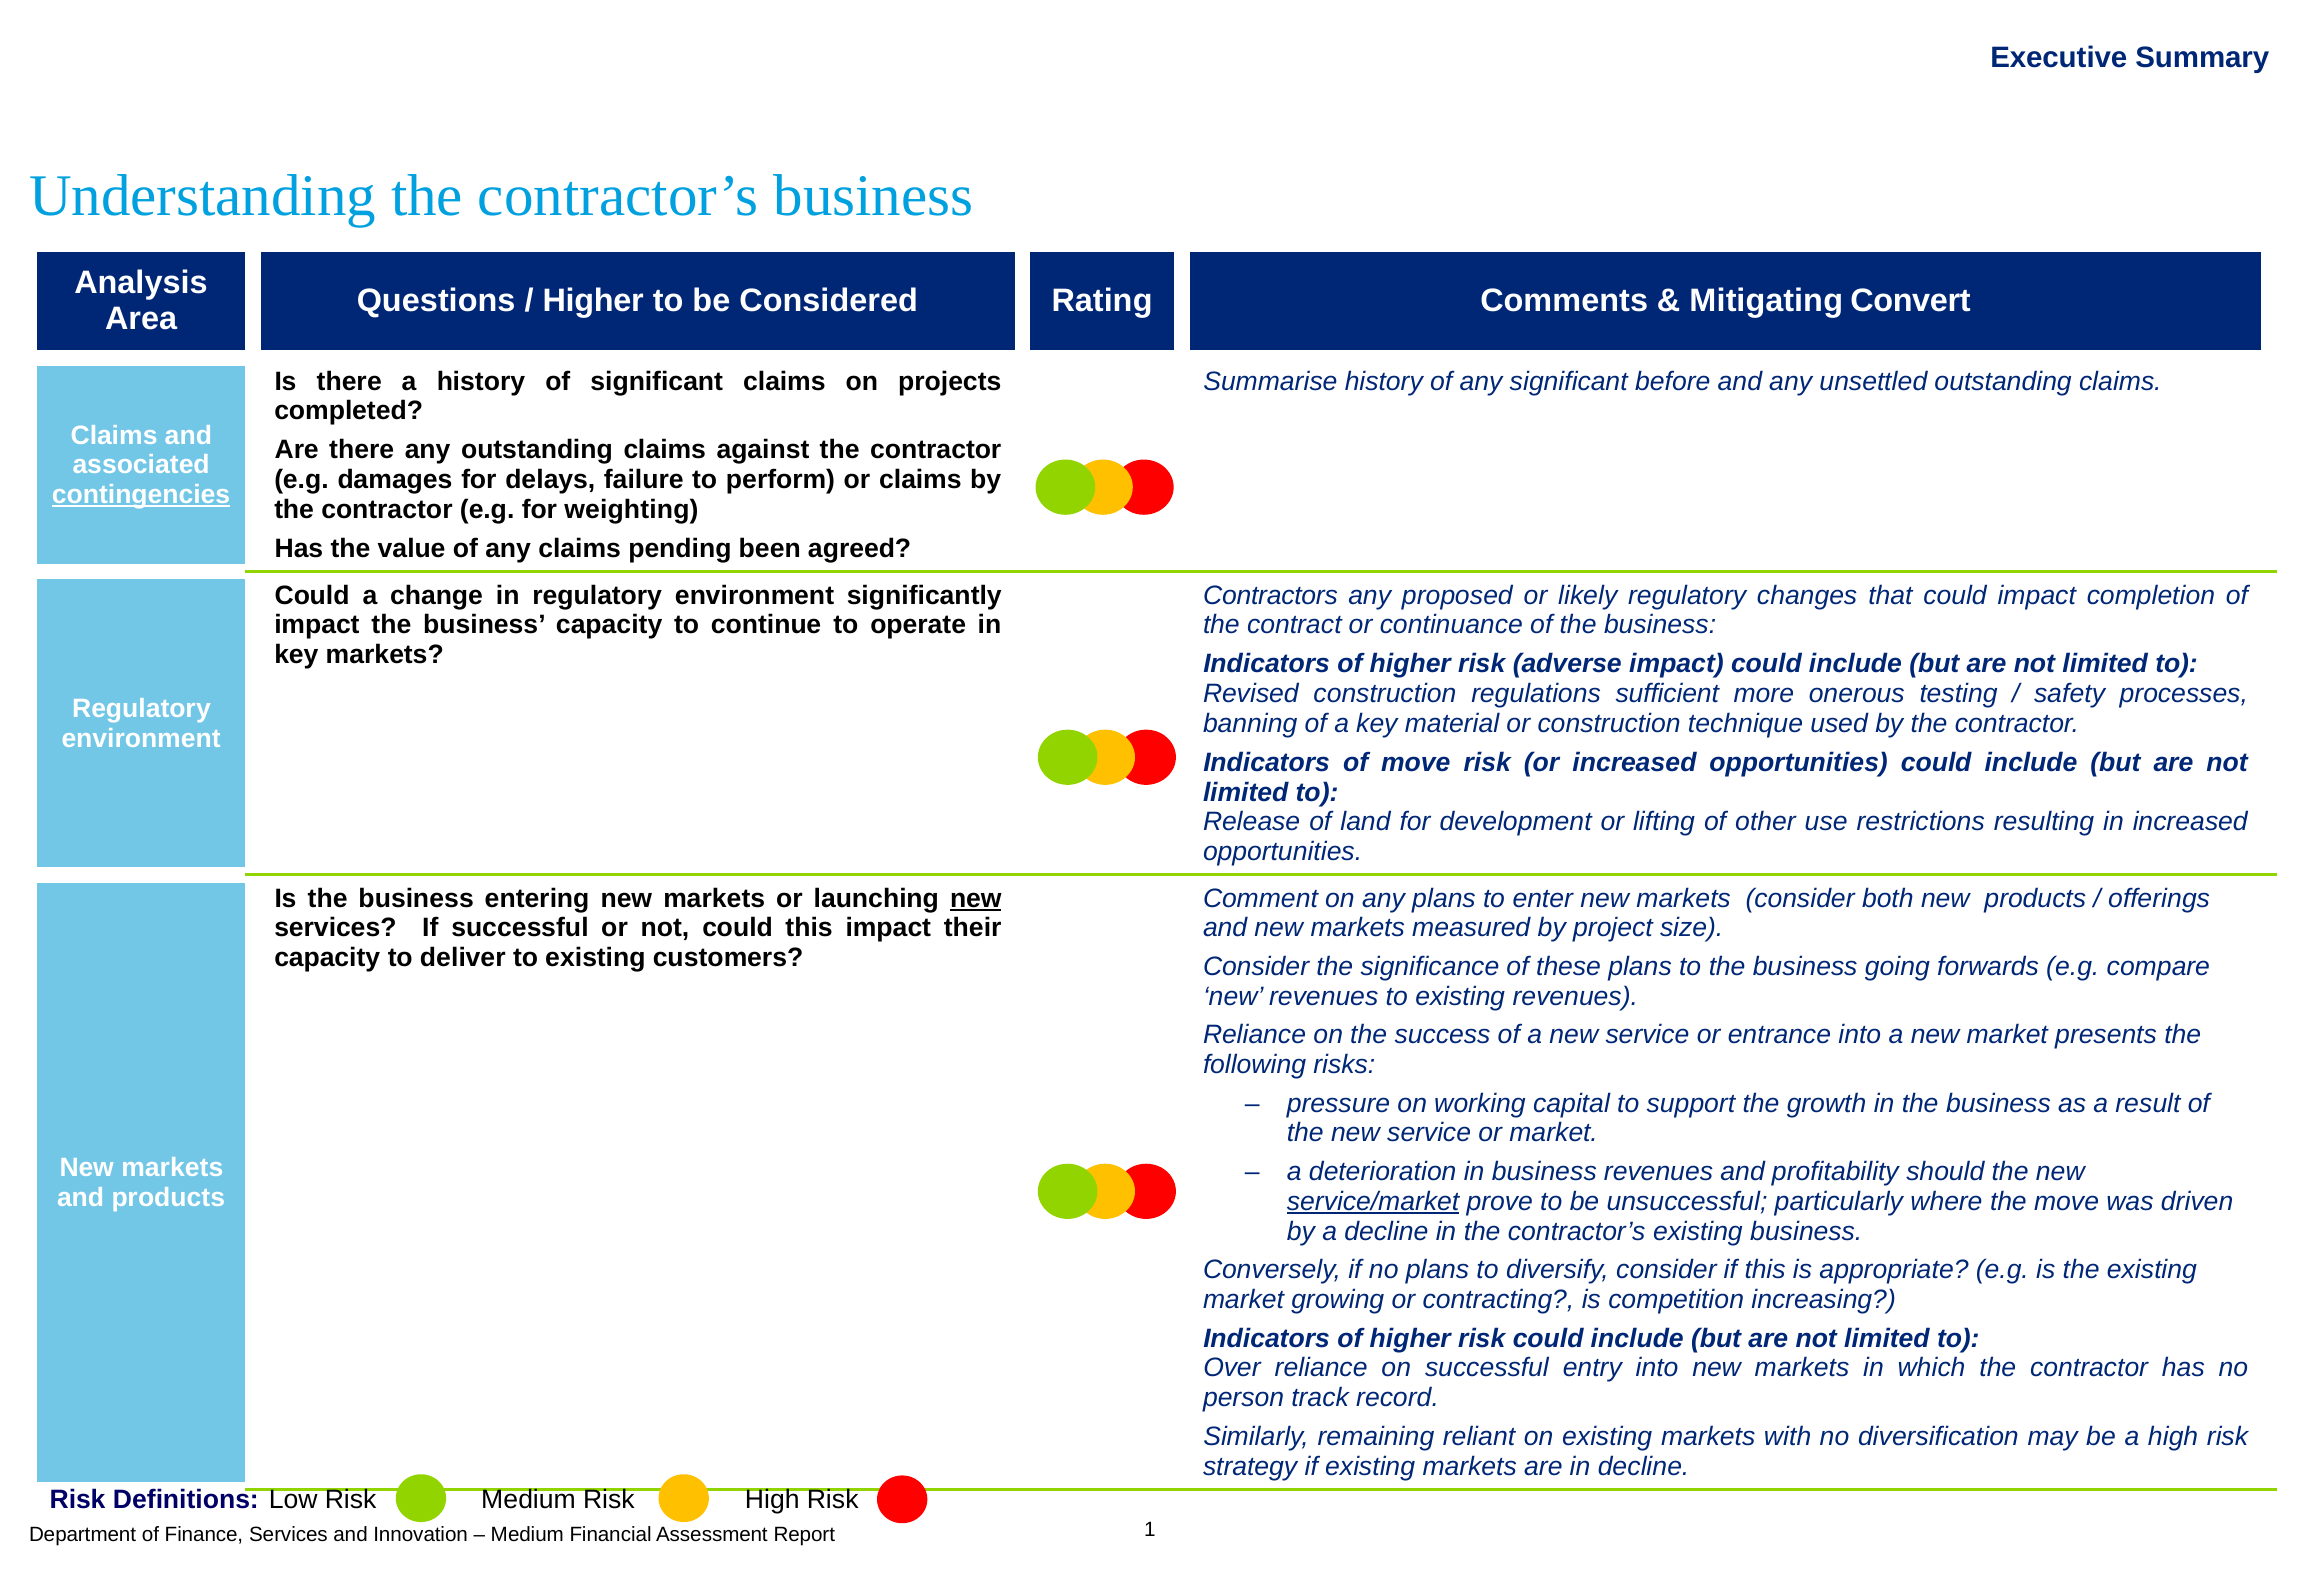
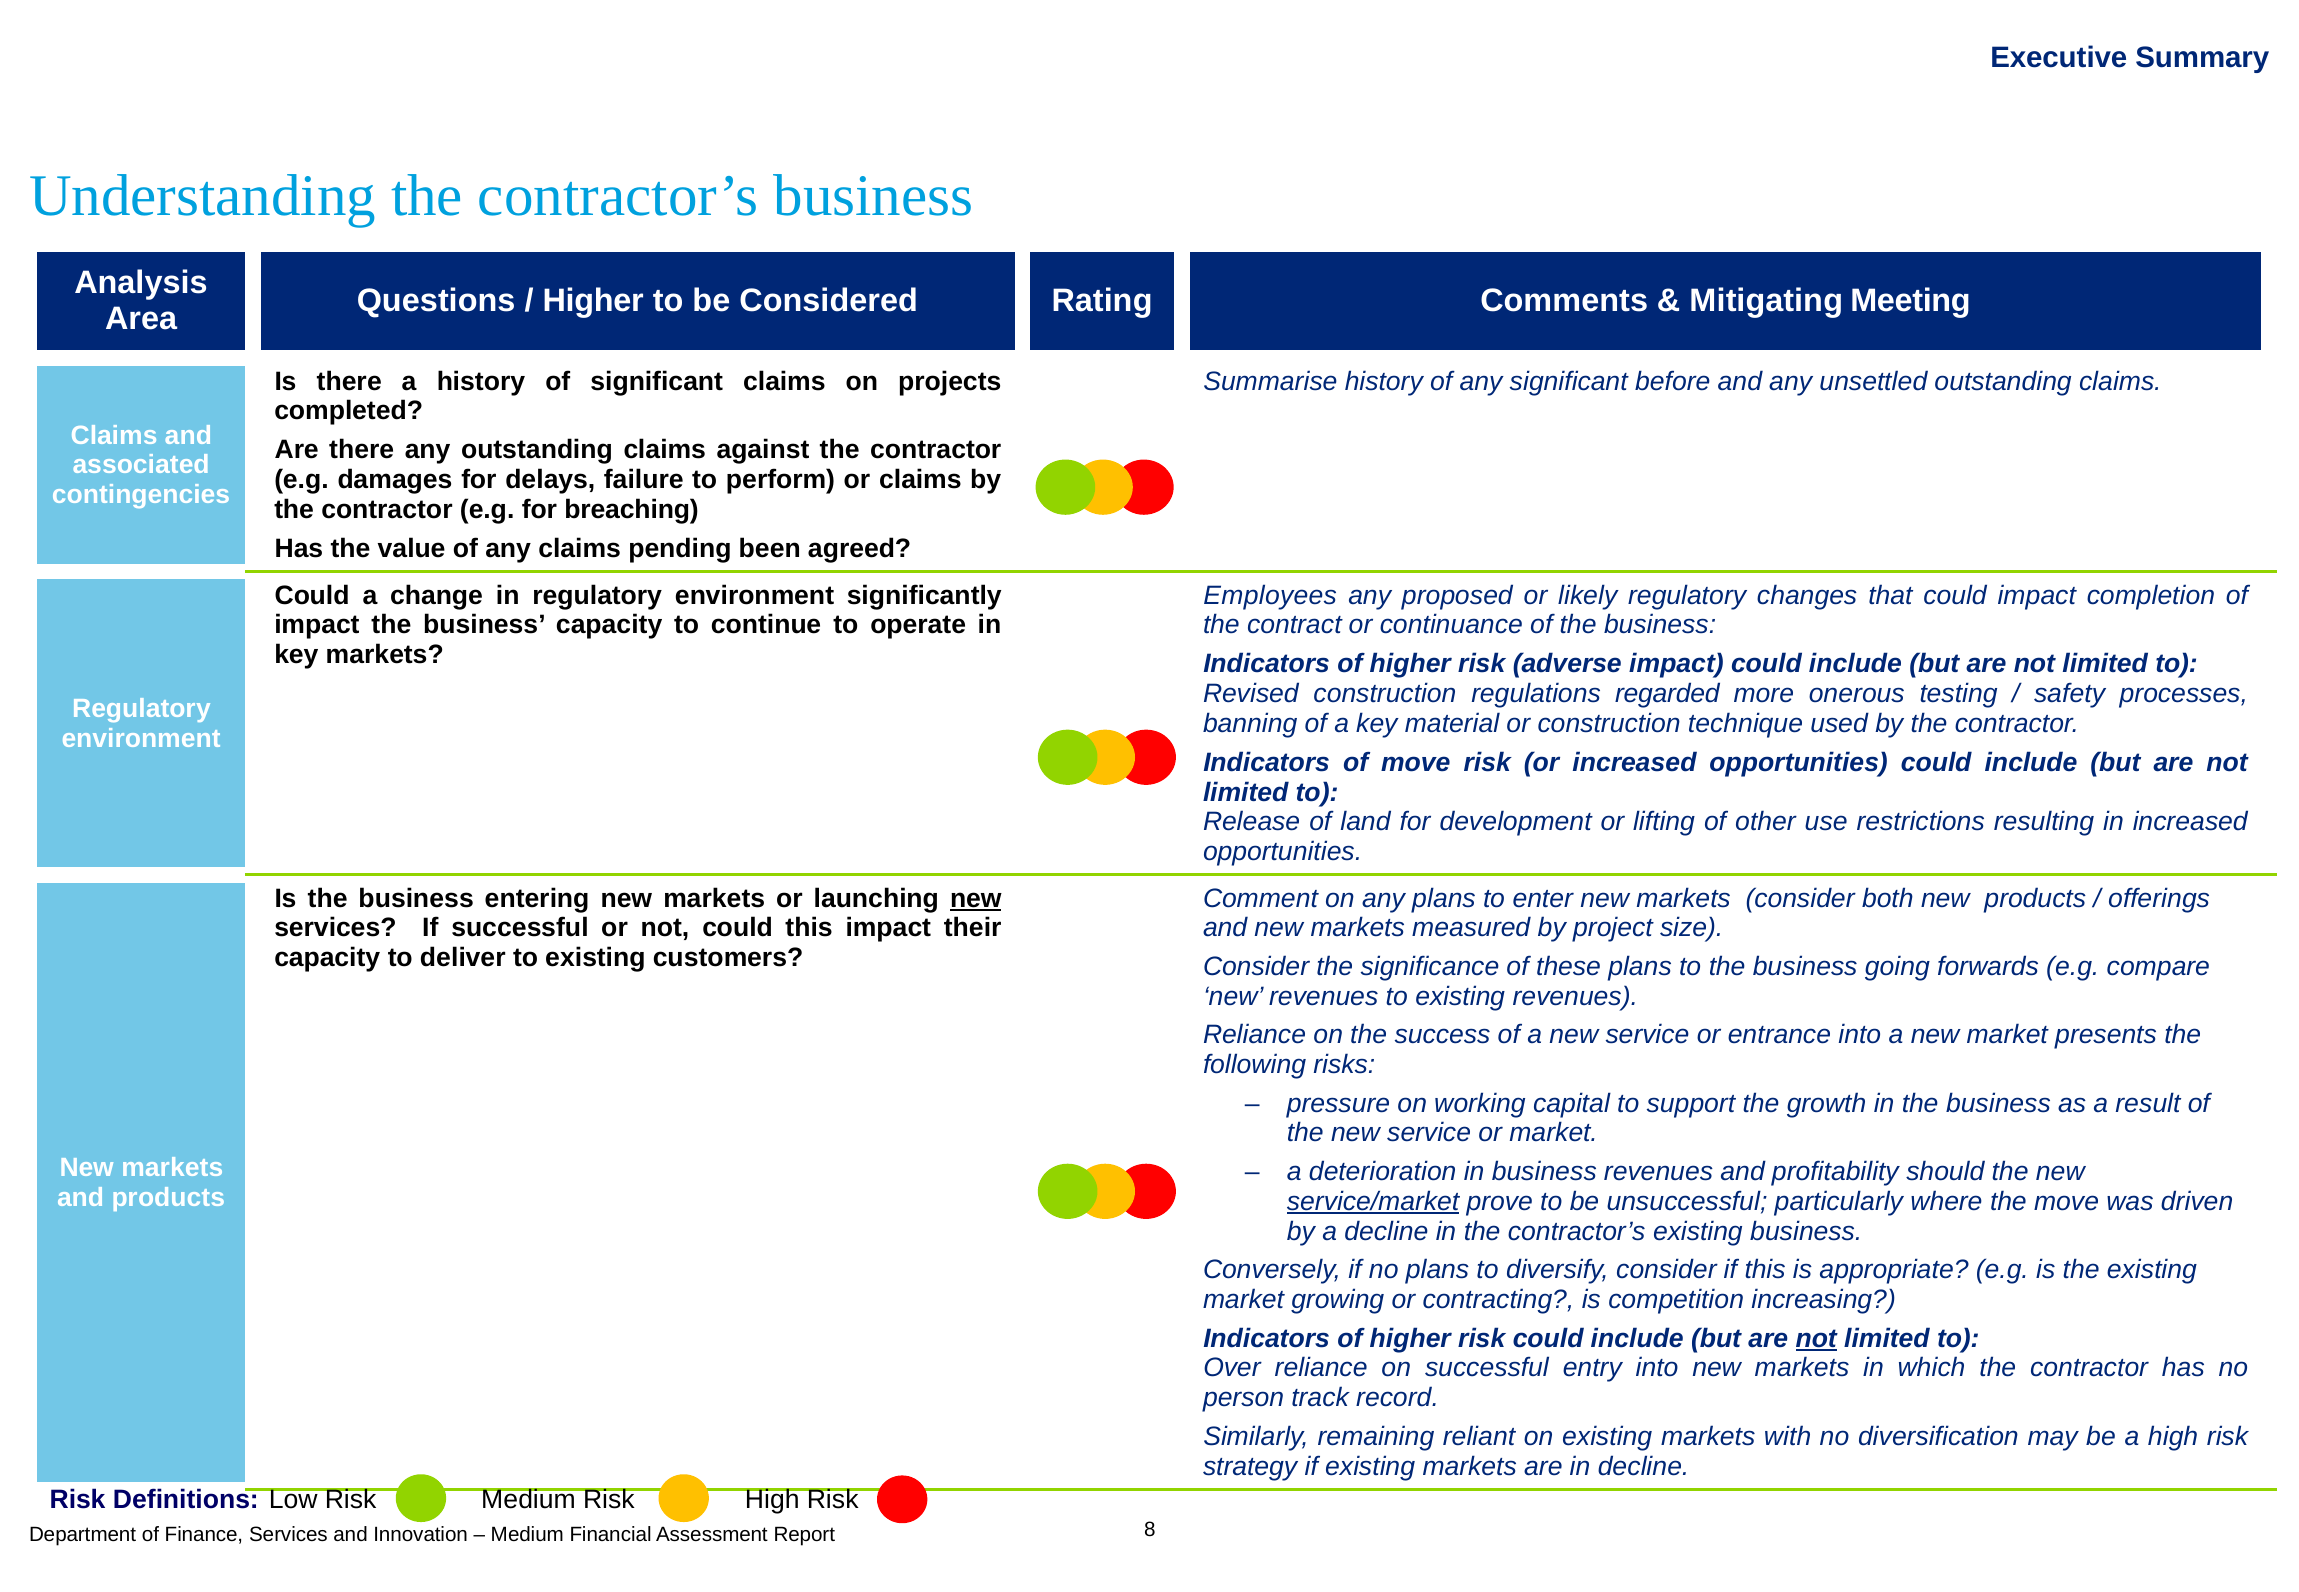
Convert: Convert -> Meeting
contingencies underline: present -> none
weighting: weighting -> breaching
Contractors: Contractors -> Employees
sufficient: sufficient -> regarded
not at (1816, 1338) underline: none -> present
1: 1 -> 8
